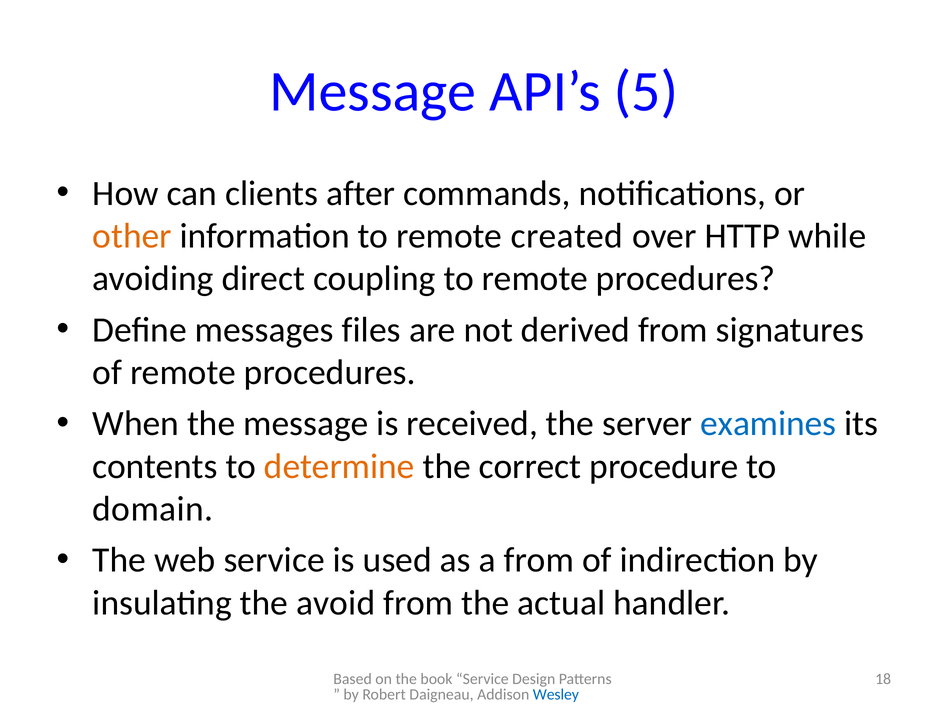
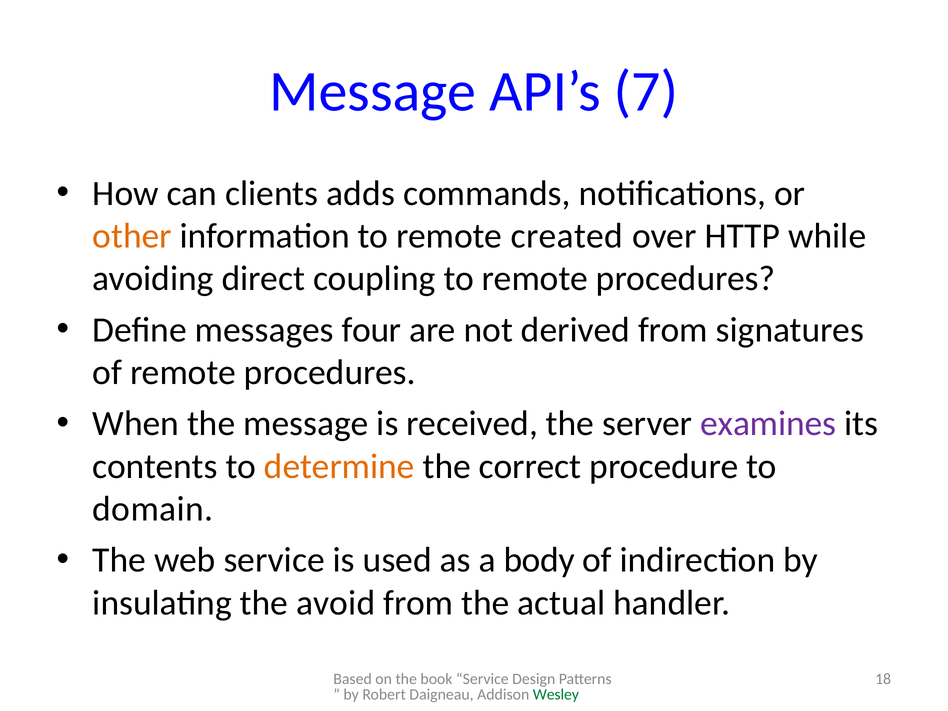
5: 5 -> 7
after: after -> adds
files: files -> four
examines colour: blue -> purple
a from: from -> body
Wesley colour: blue -> green
